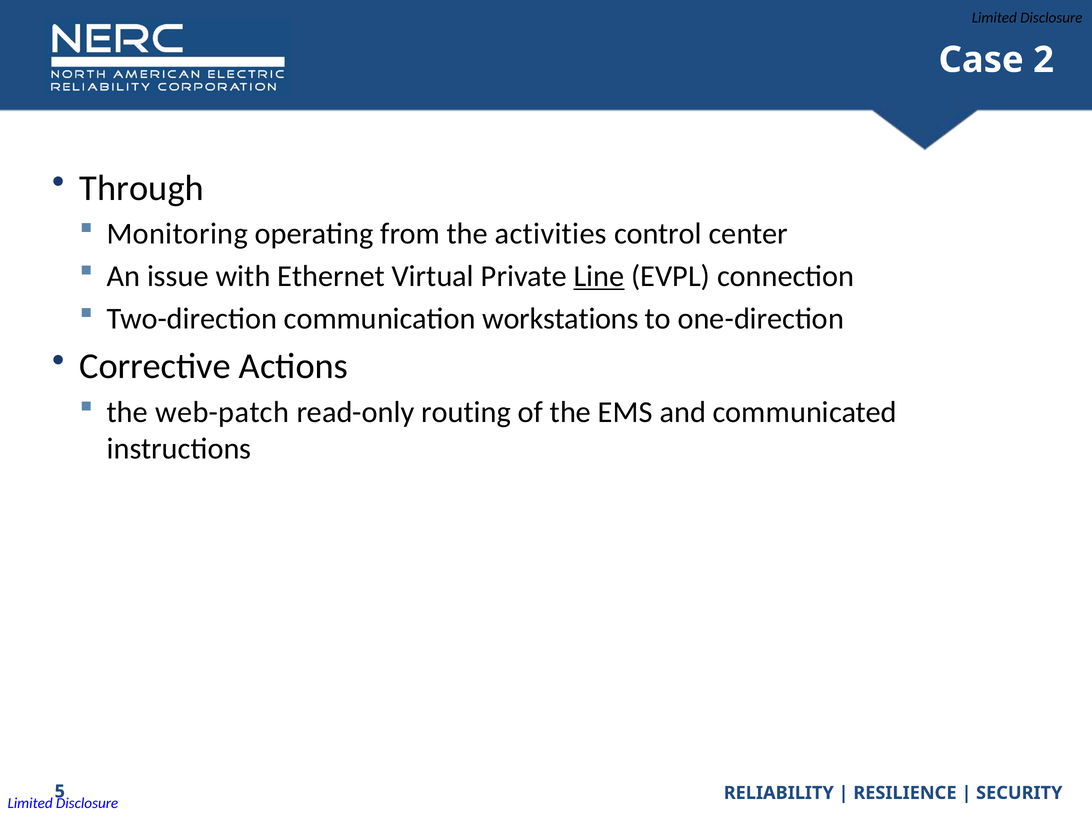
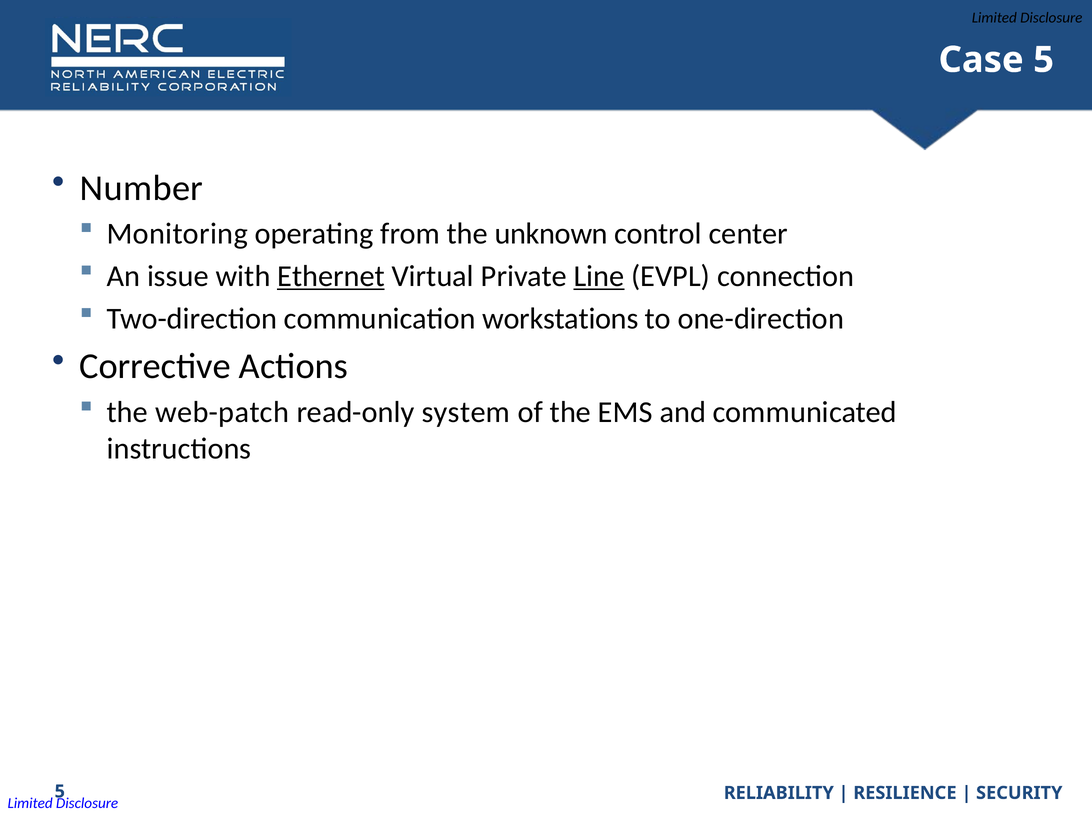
Case 2: 2 -> 5
Through: Through -> Number
activities: activities -> unknown
Ethernet underline: none -> present
routing: routing -> system
